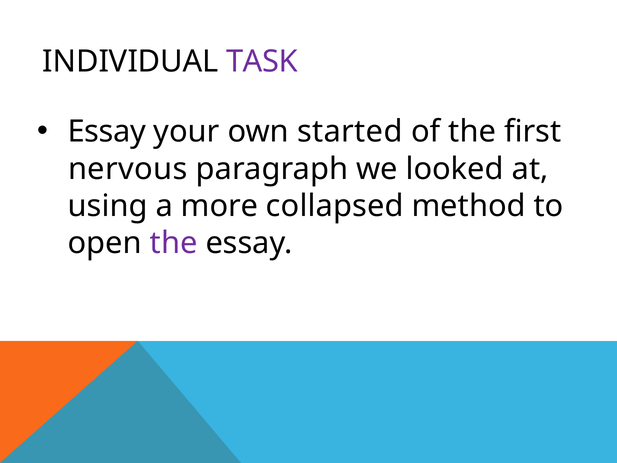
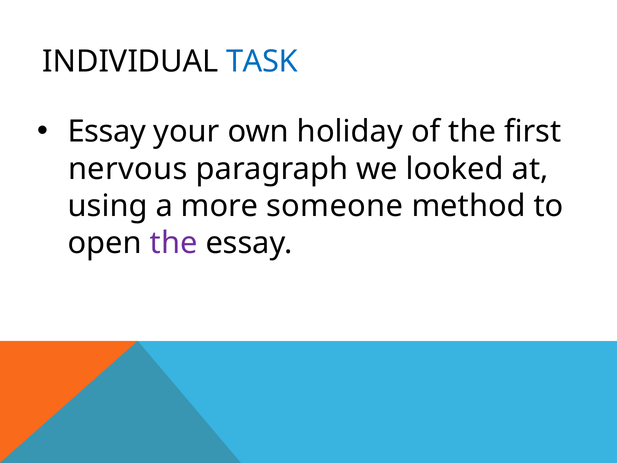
TASK colour: purple -> blue
started: started -> holiday
collapsed: collapsed -> someone
